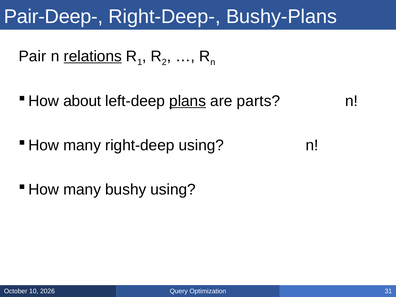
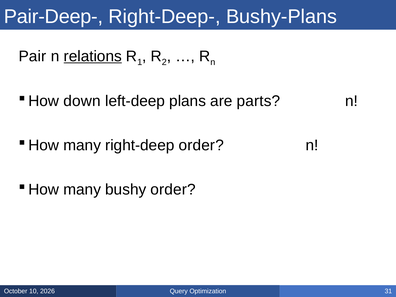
about: about -> down
plans underline: present -> none
right-deep using: using -> order
bushy using: using -> order
